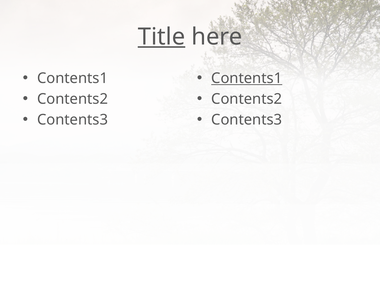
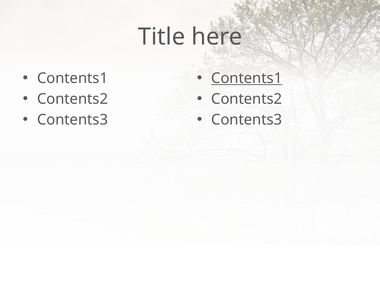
Title underline: present -> none
